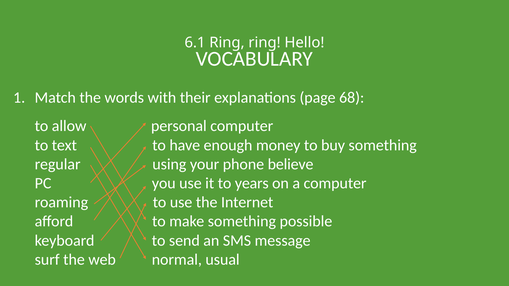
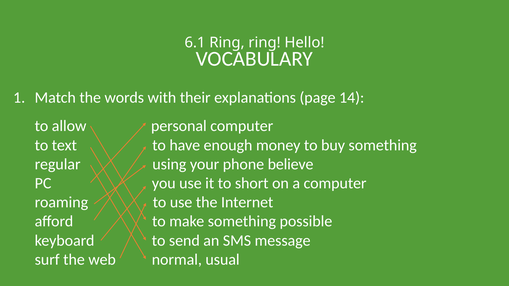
68: 68 -> 14
years: years -> short
